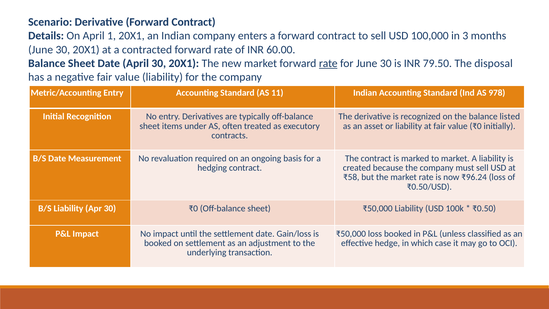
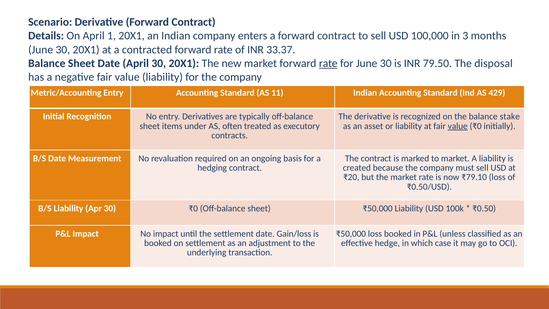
60.00: 60.00 -> 33.37
978: 978 -> 429
listed: listed -> stake
value at (458, 126) underline: none -> present
₹58: ₹58 -> ₹20
₹96.24: ₹96.24 -> ₹79.10
